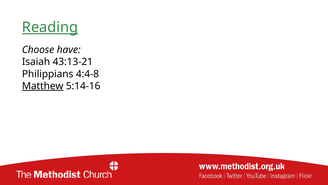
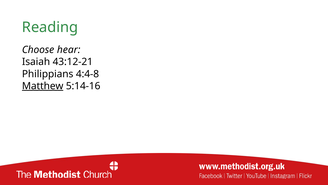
Reading underline: present -> none
have: have -> hear
43:13-21: 43:13-21 -> 43:12-21
